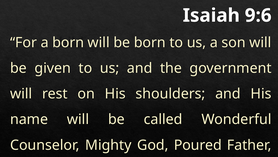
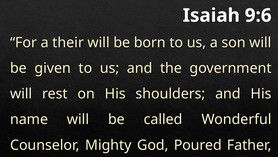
a born: born -> their
